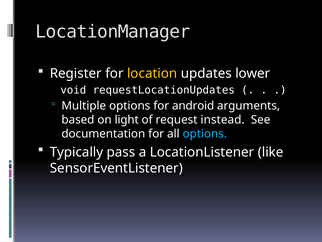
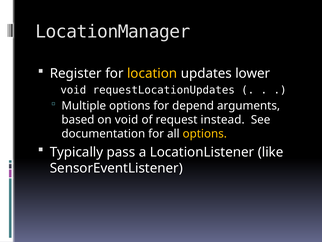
android: android -> depend
on light: light -> void
options at (205, 134) colour: light blue -> yellow
